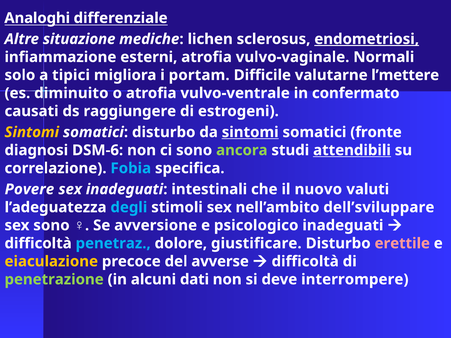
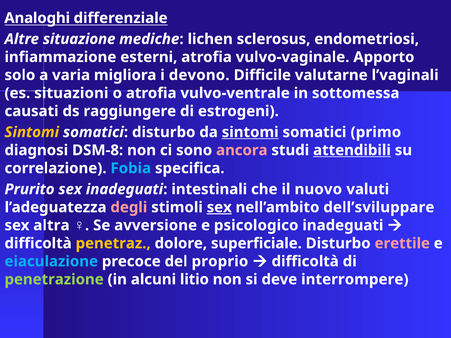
endometriosi underline: present -> none
Normali: Normali -> Apporto
tipici: tipici -> varia
portam: portam -> devono
l’mettere: l’mettere -> l’vaginali
diminuito: diminuito -> situazioni
confermato: confermato -> sottomessa
fronte: fronte -> primo
DSM-6: DSM-6 -> DSM-8
ancora colour: light green -> pink
Povere: Povere -> Prurito
degli colour: light blue -> pink
sex at (219, 207) underline: none -> present
sex sono: sono -> altra
penetraz colour: light blue -> yellow
giustificare: giustificare -> superficiale
eiaculazione colour: yellow -> light blue
avverse: avverse -> proprio
dati: dati -> litio
